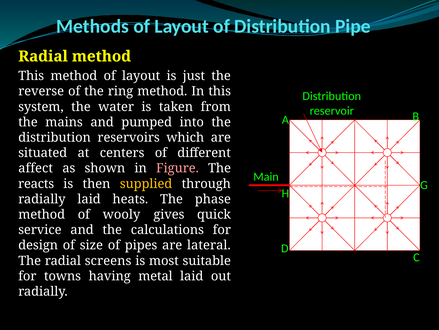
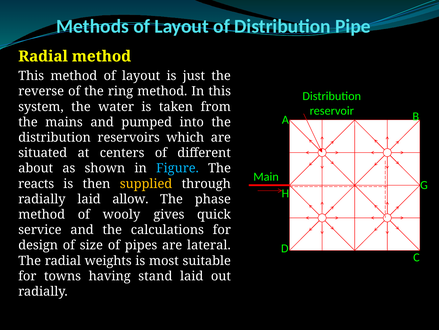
affect: affect -> about
Figure colour: pink -> light blue
heats: heats -> allow
screens: screens -> weights
metal: metal -> stand
